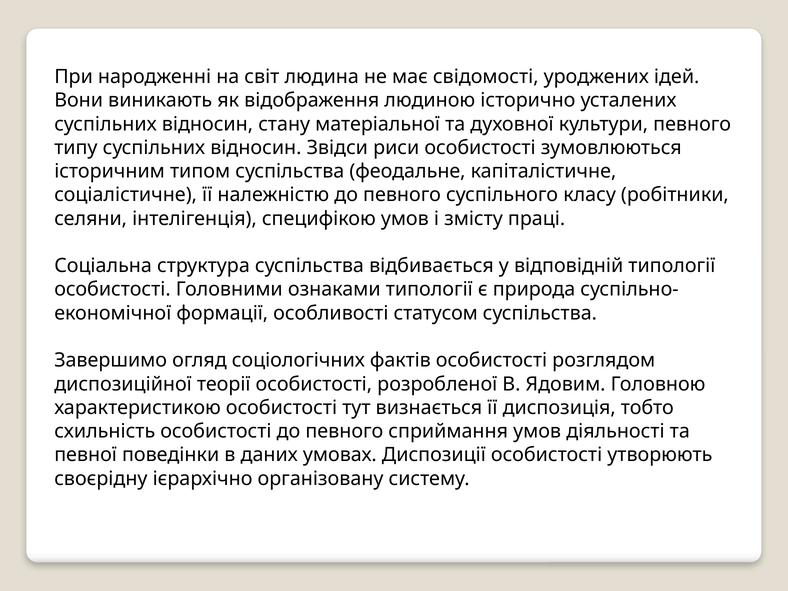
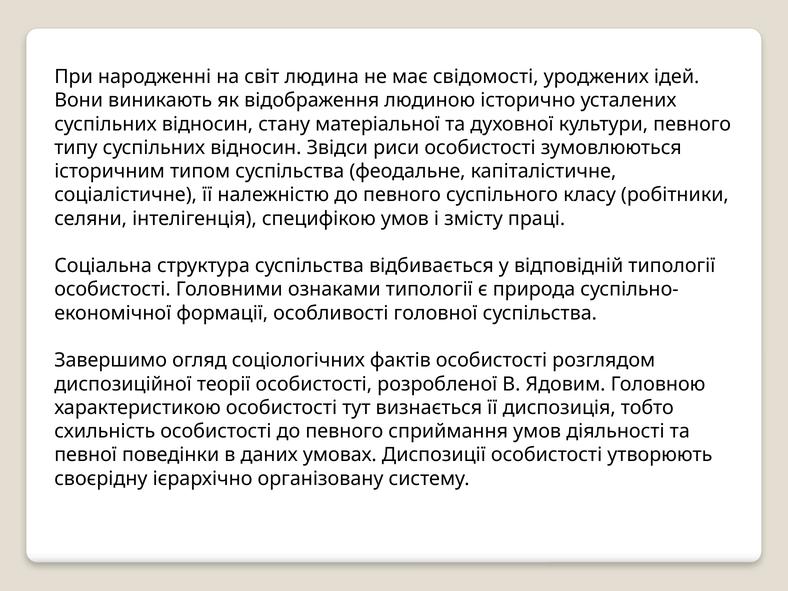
статусом: статусом -> головної
